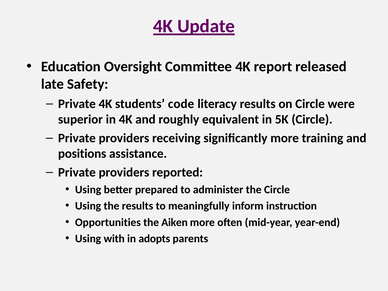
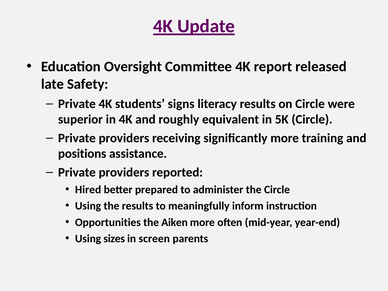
code: code -> signs
Using at (88, 190): Using -> Hired
with: with -> sizes
adopts: adopts -> screen
